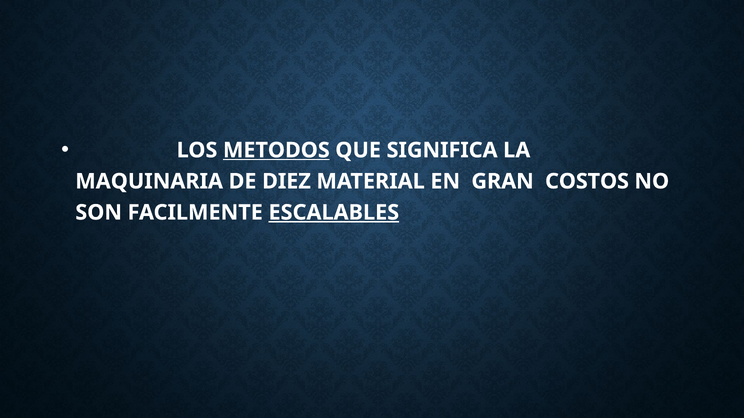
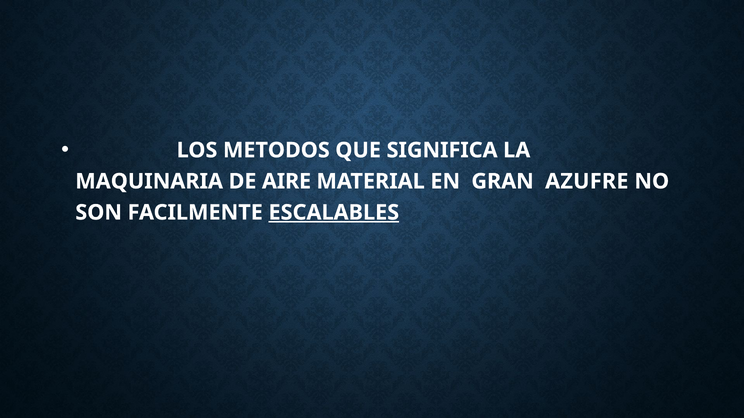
METODOS underline: present -> none
DIEZ: DIEZ -> AIRE
COSTOS: COSTOS -> AZUFRE
